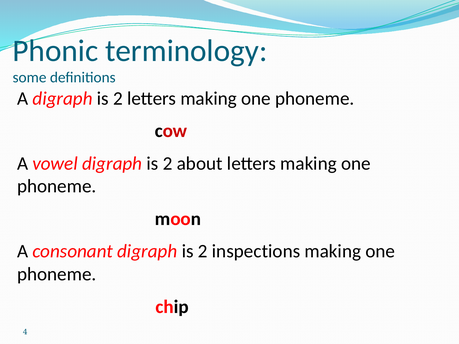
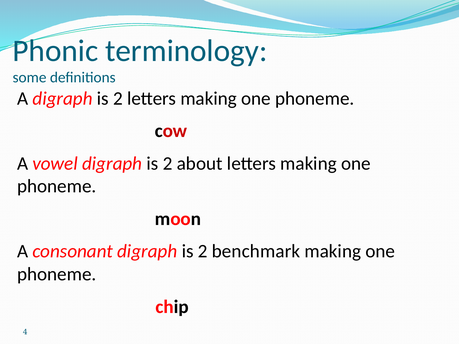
inspections: inspections -> benchmark
